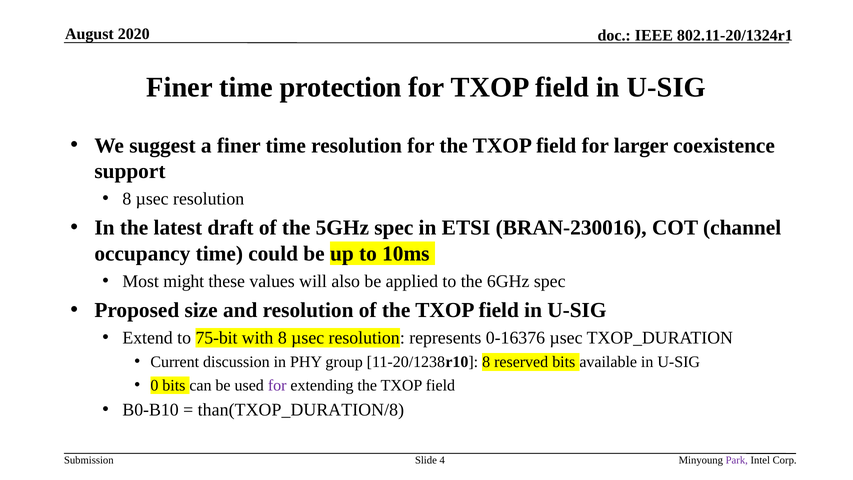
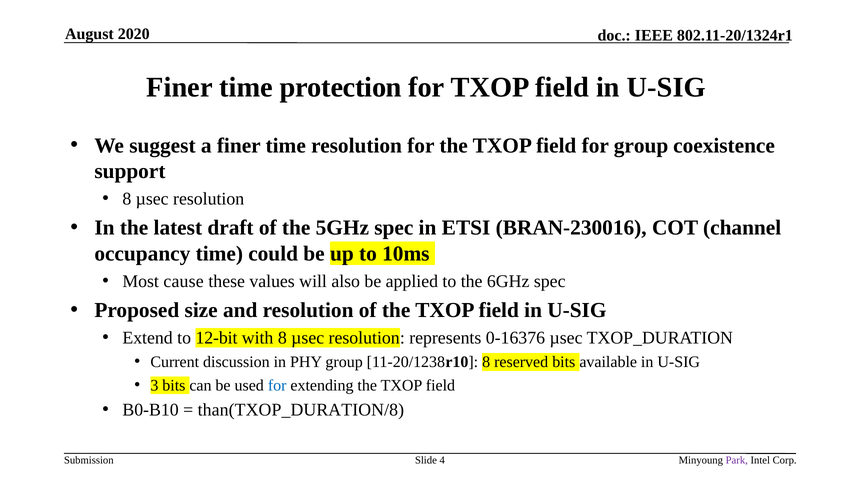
for larger: larger -> group
might: might -> cause
75-bit: 75-bit -> 12-bit
0: 0 -> 3
for at (277, 385) colour: purple -> blue
